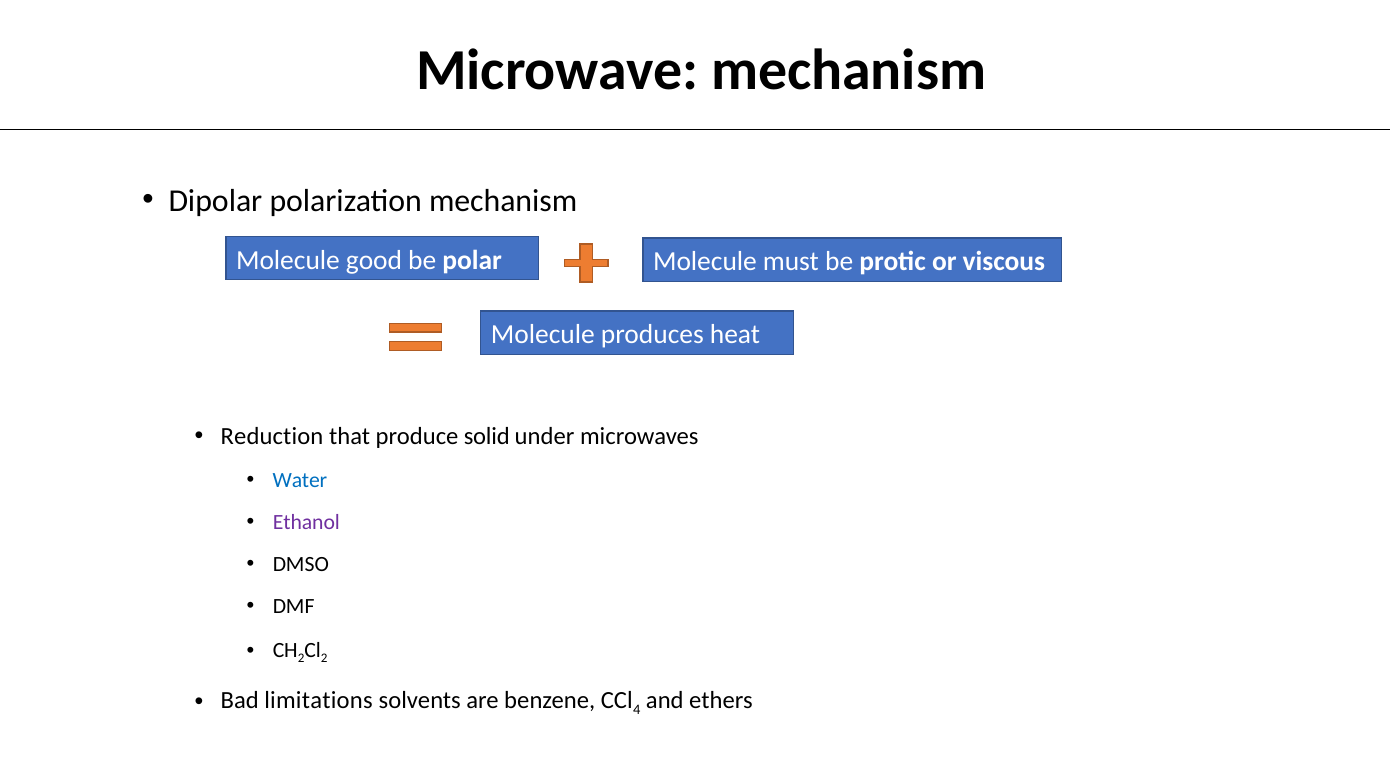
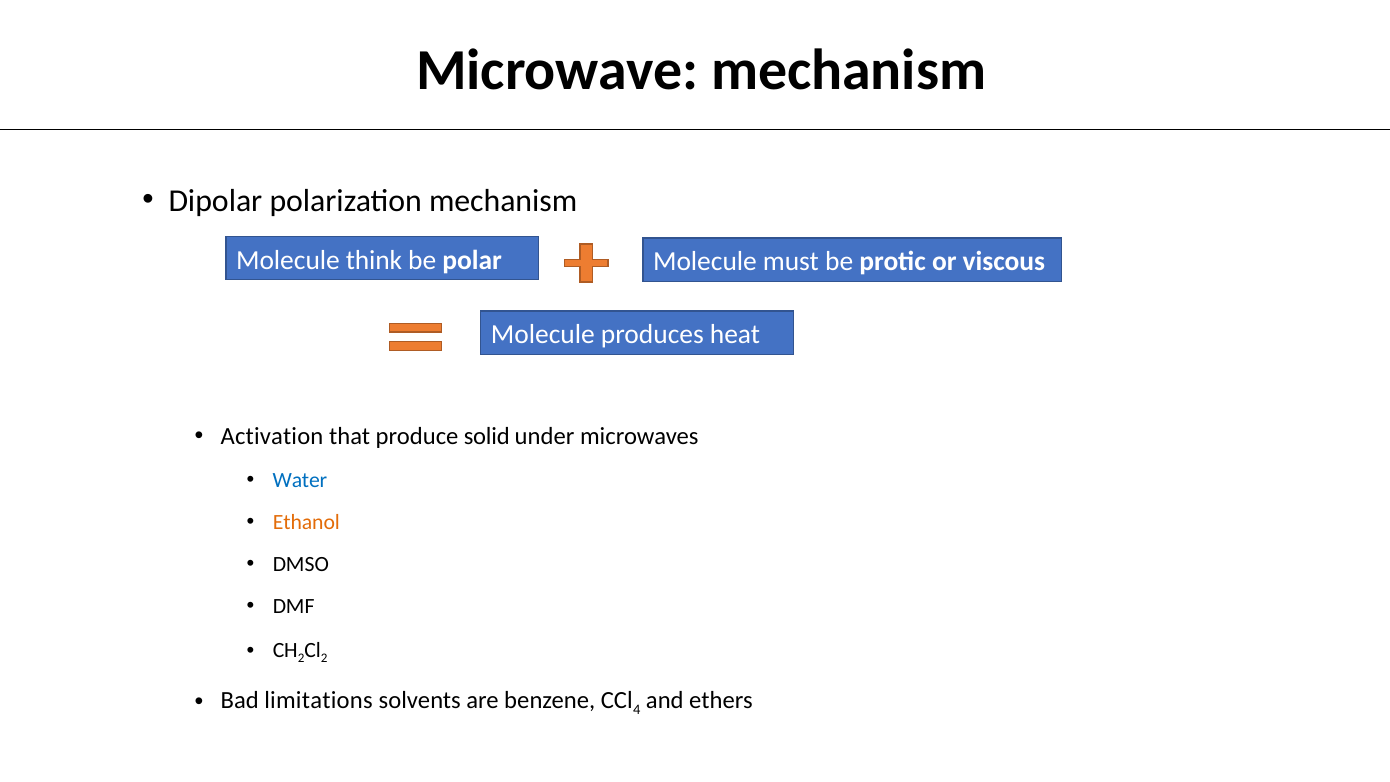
good: good -> think
Reduction at (272, 436): Reduction -> Activation
Ethanol colour: purple -> orange
